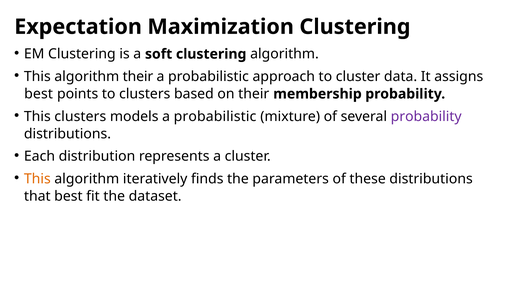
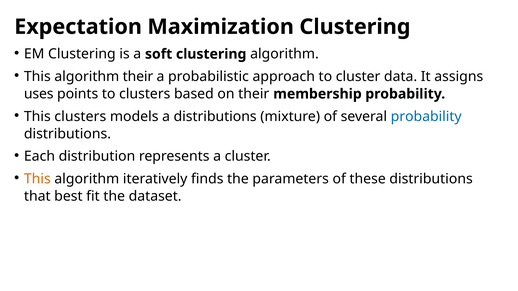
best at (39, 94): best -> uses
models a probabilistic: probabilistic -> distributions
probability at (426, 117) colour: purple -> blue
